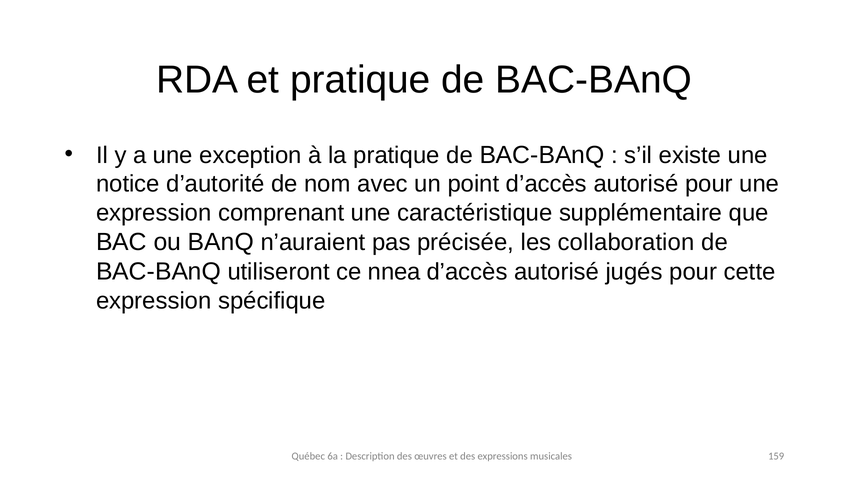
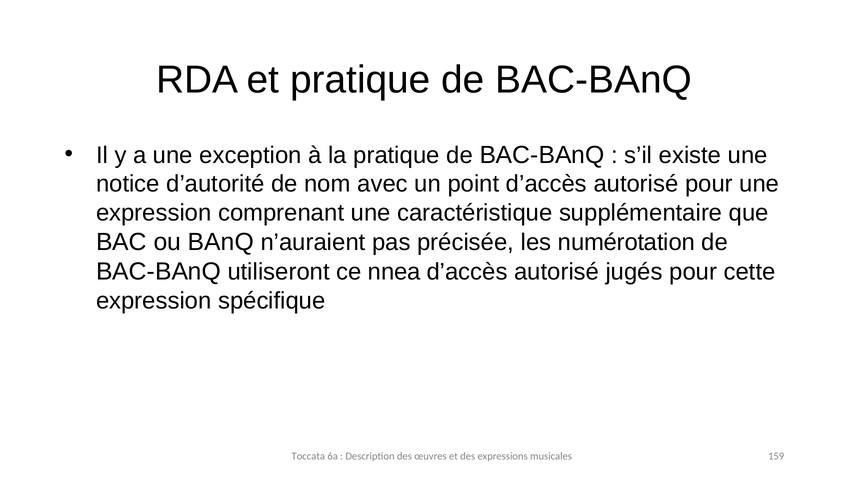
collaboration: collaboration -> numérotation
Québec: Québec -> Toccata
